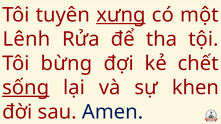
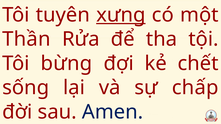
Lênh: Lênh -> Thần
sống underline: present -> none
khen: khen -> chấp
